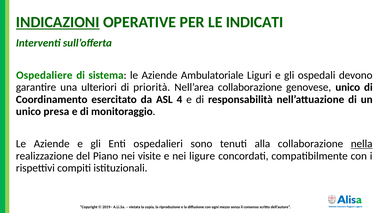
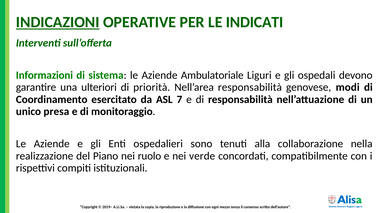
Ospedaliere: Ospedaliere -> Informazioni
Nell’area collaborazione: collaborazione -> responsabilità
genovese unico: unico -> modi
4: 4 -> 7
nella underline: present -> none
visite: visite -> ruolo
ligure: ligure -> verde
